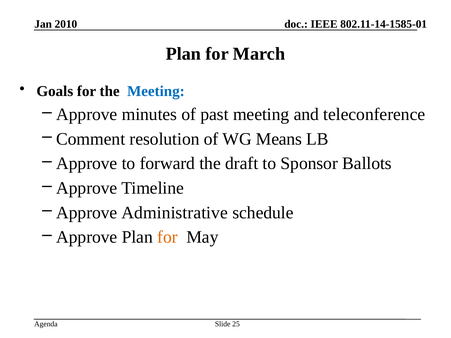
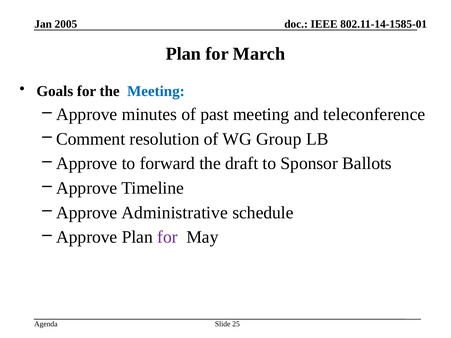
2010: 2010 -> 2005
Means: Means -> Group
for at (167, 237) colour: orange -> purple
